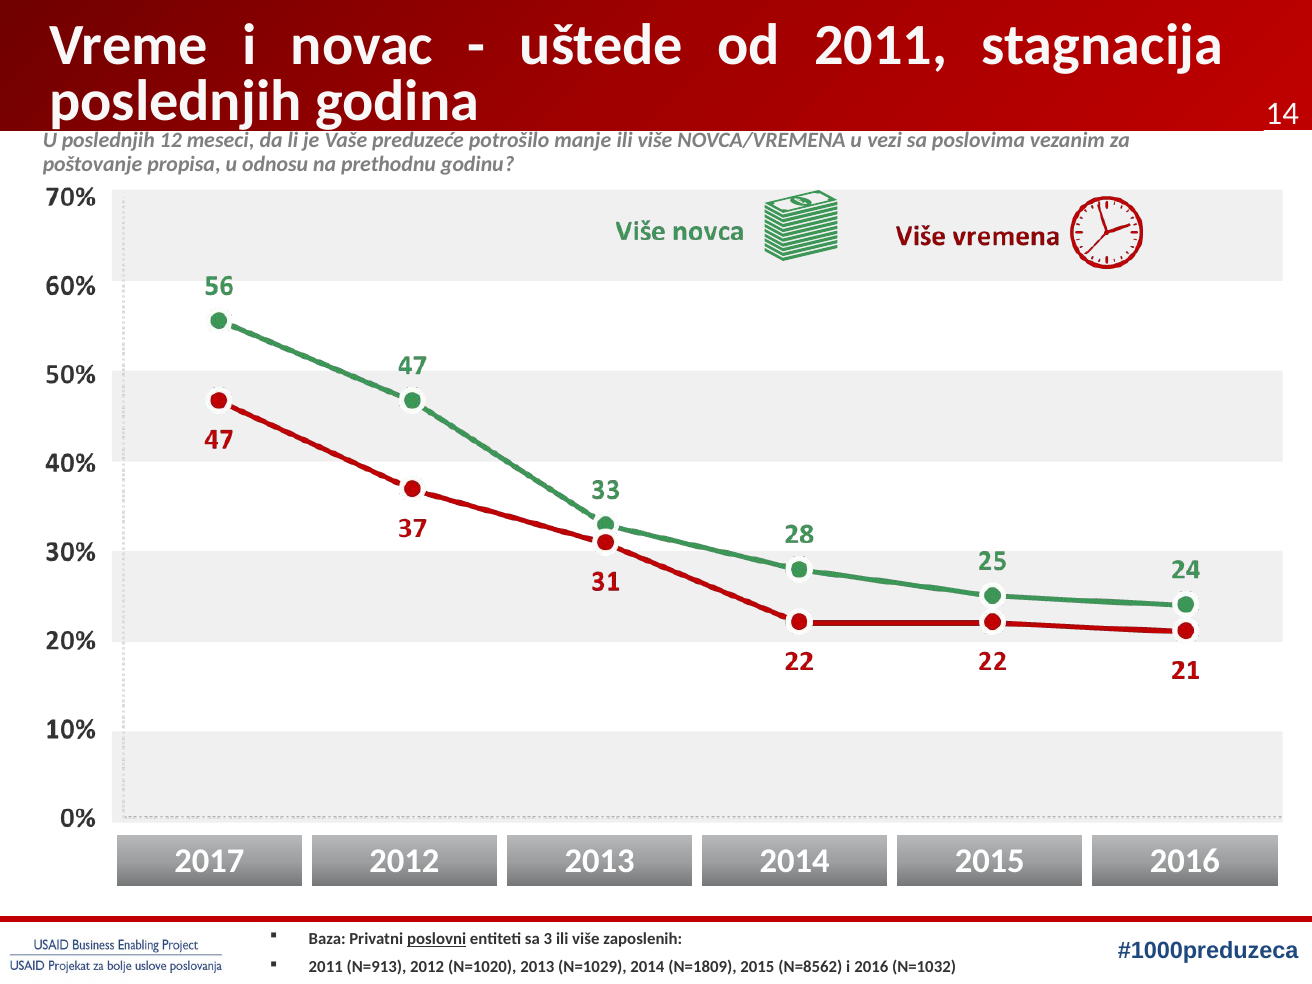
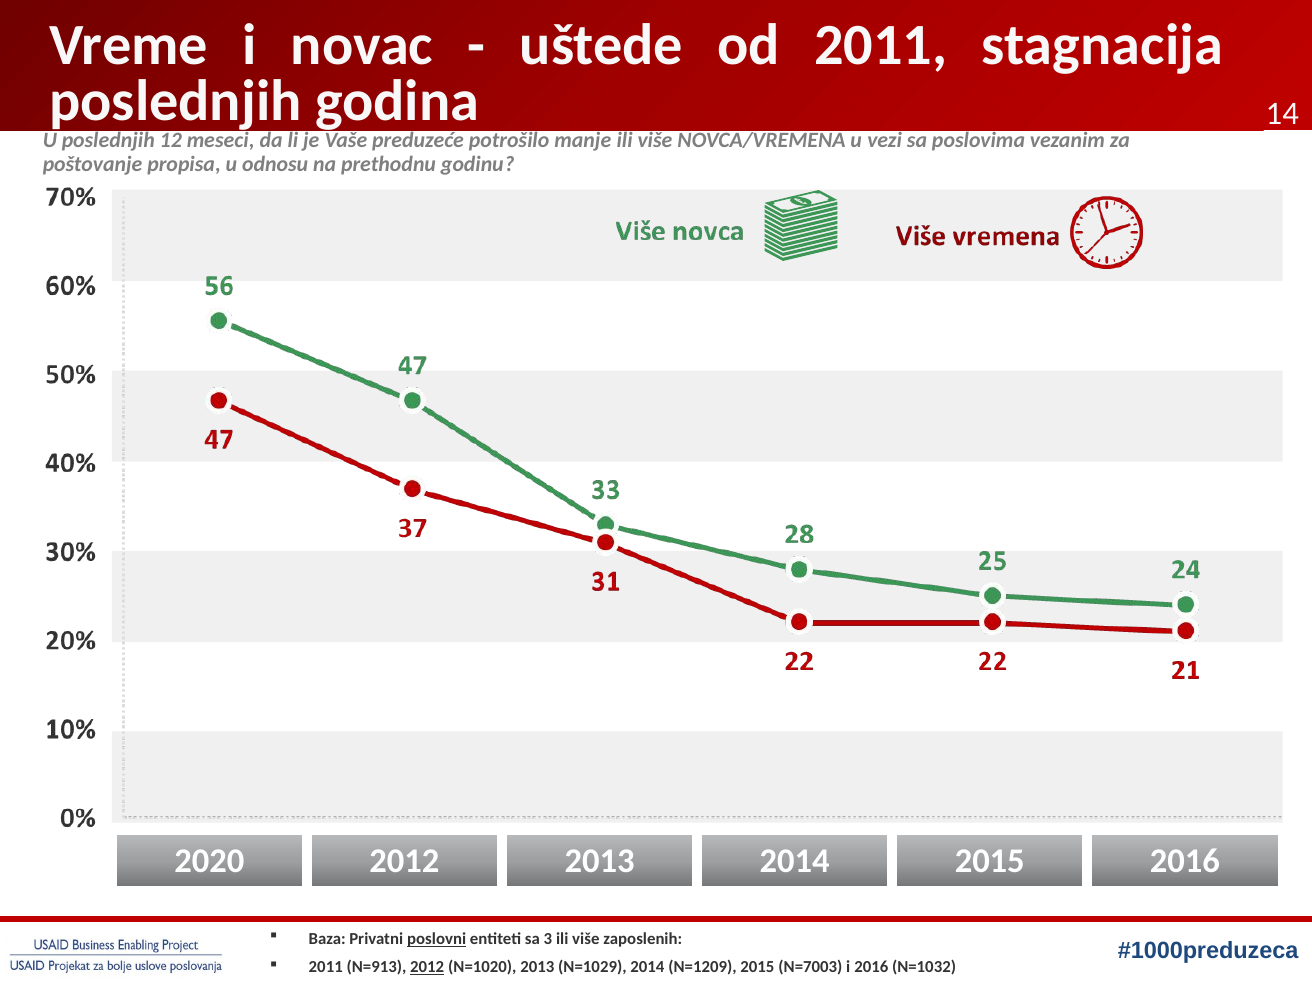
2017: 2017 -> 2020
2012 at (427, 967) underline: none -> present
N=1809: N=1809 -> N=1209
N=8562: N=8562 -> N=7003
